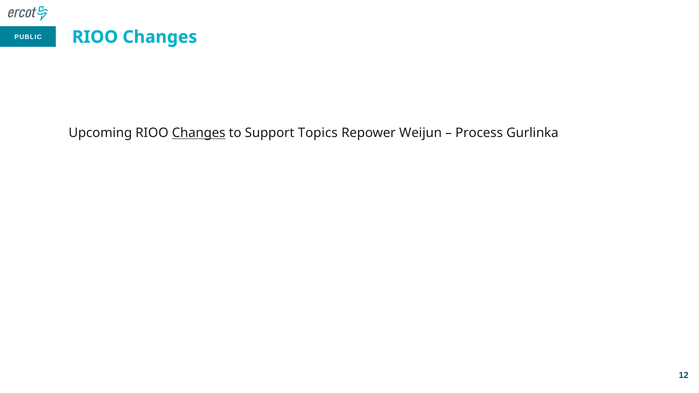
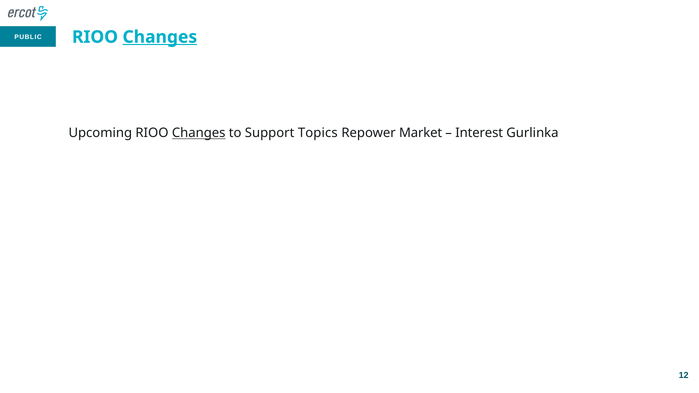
Changes at (160, 37) underline: none -> present
Weijun: Weijun -> Market
Process: Process -> Interest
